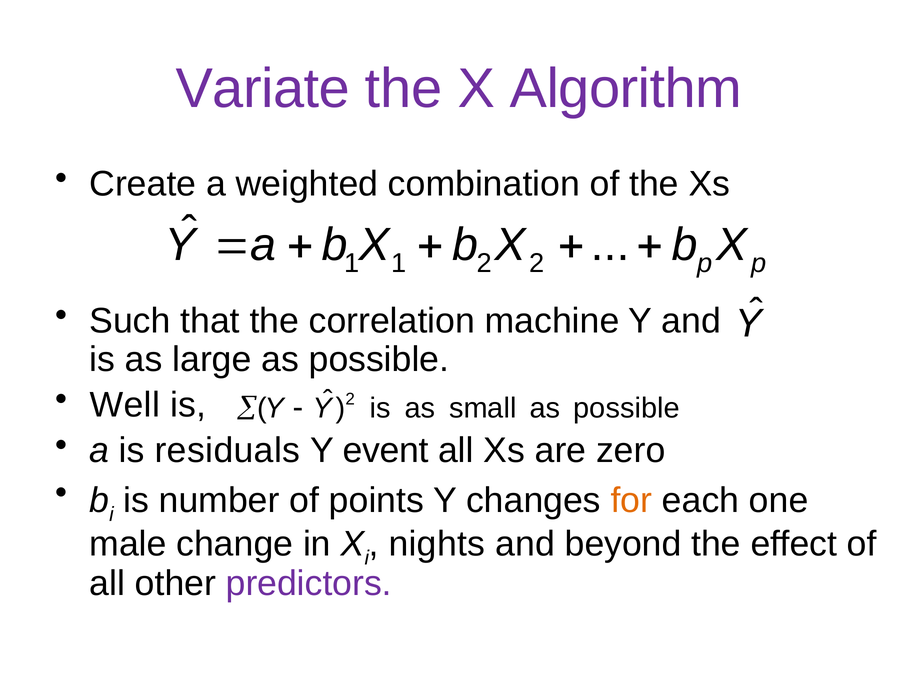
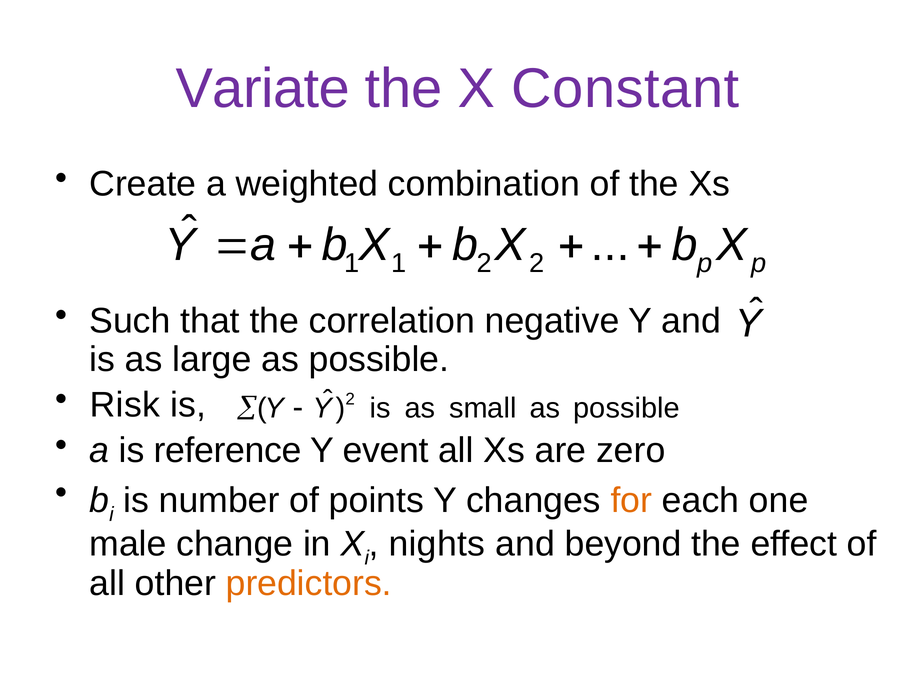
Algorithm: Algorithm -> Constant
machine: machine -> negative
Well: Well -> Risk
residuals: residuals -> reference
predictors colour: purple -> orange
